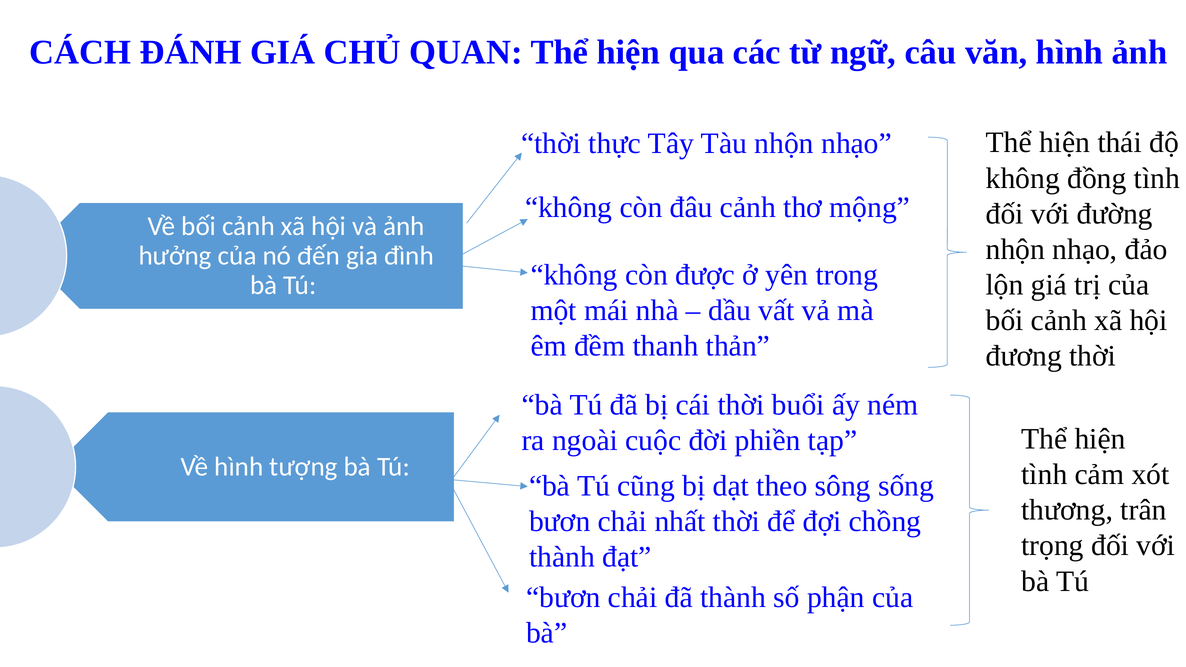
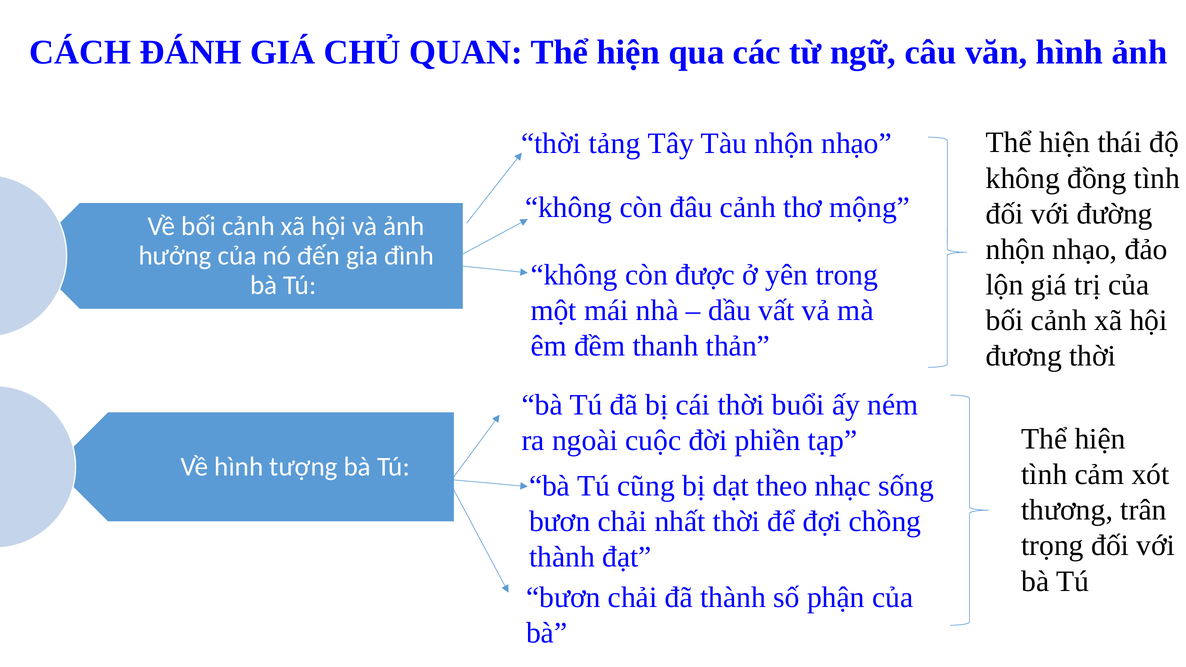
thực: thực -> tảng
sông: sông -> nhạc
